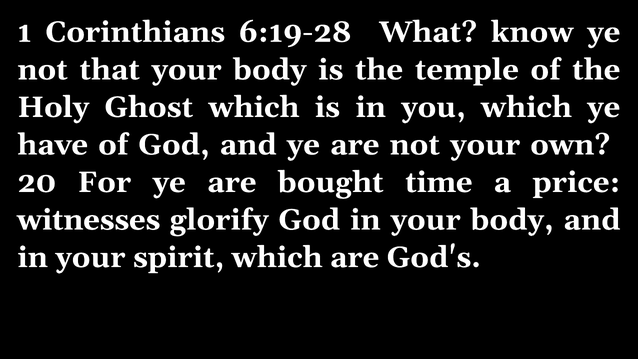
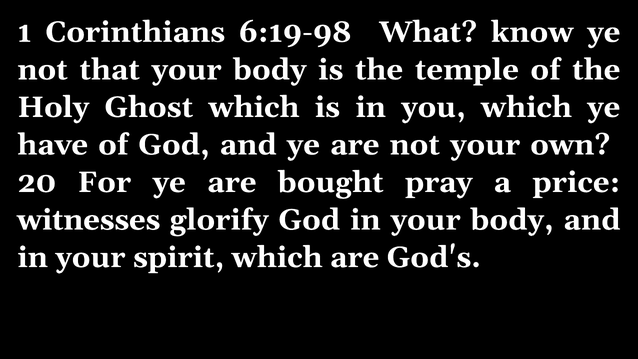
6:19-28: 6:19-28 -> 6:19-98
time: time -> pray
